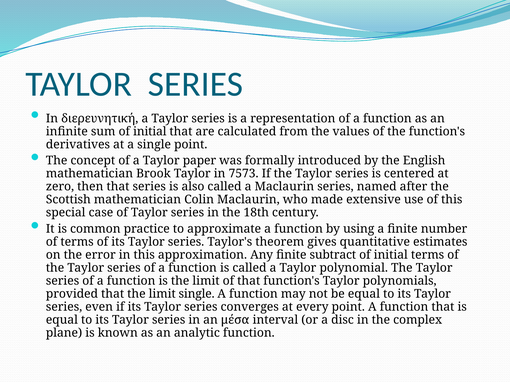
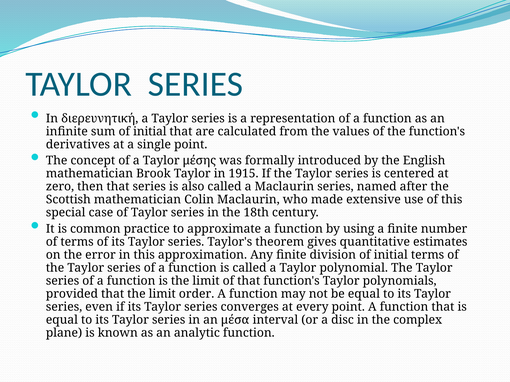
paper: paper -> μέσης
7573: 7573 -> 1915
subtract: subtract -> division
limit single: single -> order
